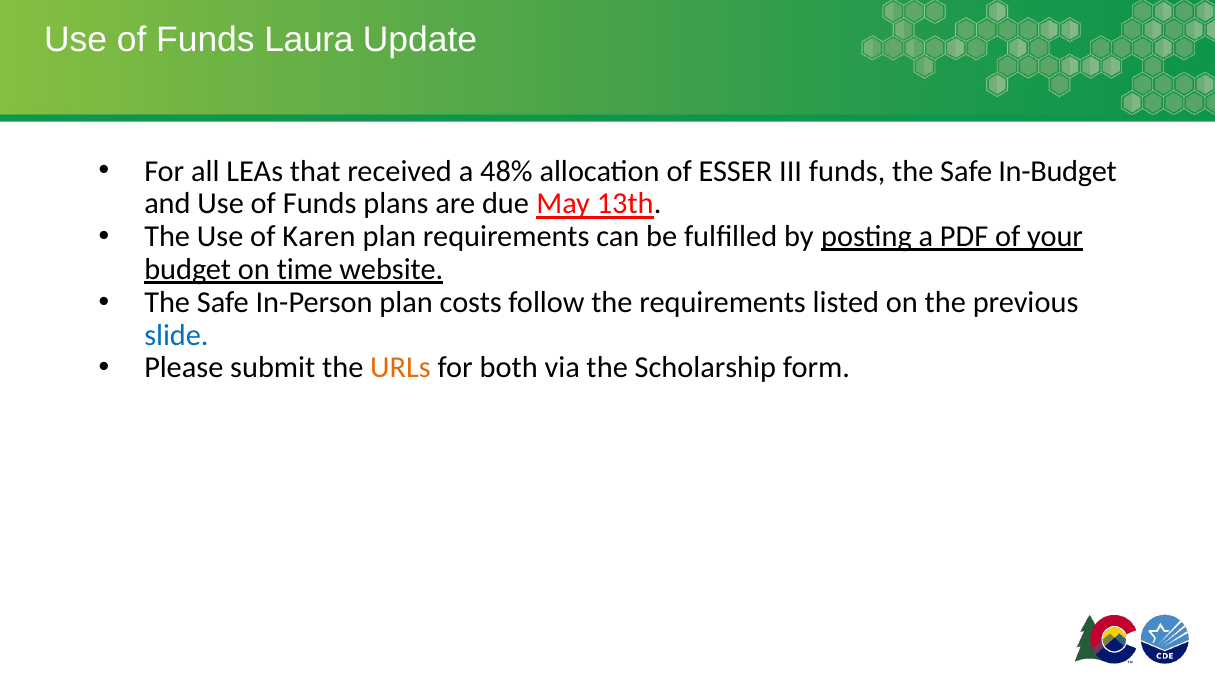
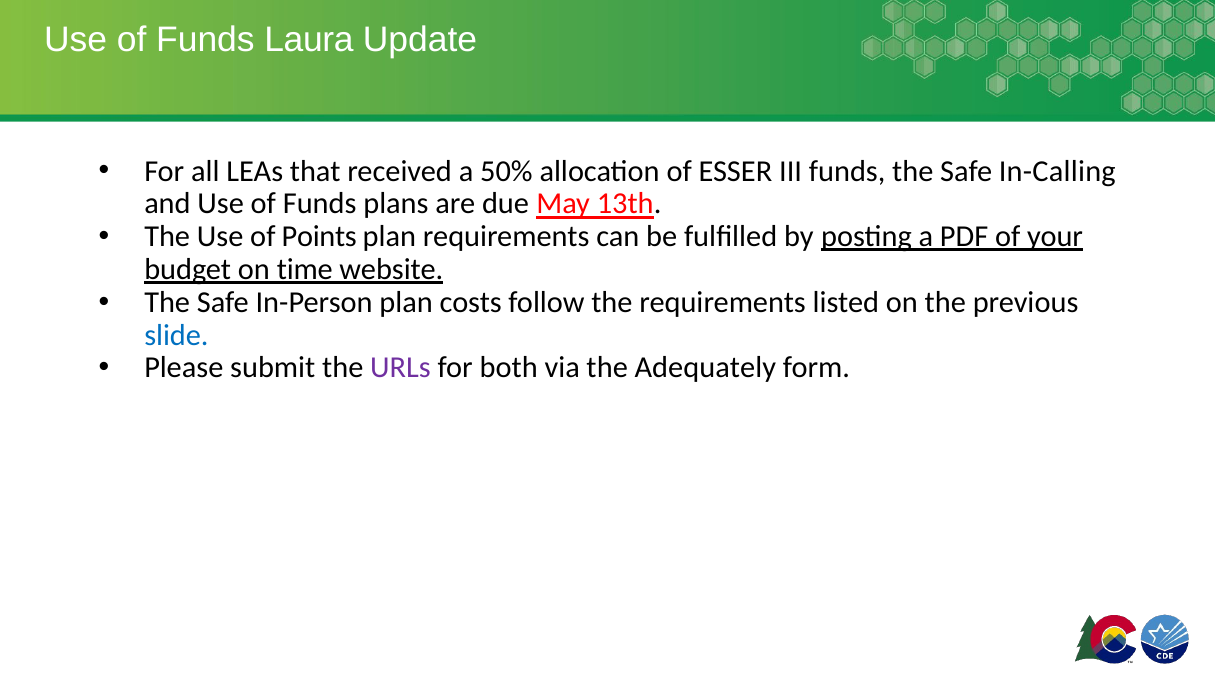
48%: 48% -> 50%
In-Budget: In-Budget -> In-Calling
Karen: Karen -> Points
URLs colour: orange -> purple
Scholarship: Scholarship -> Adequately
